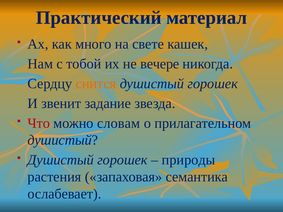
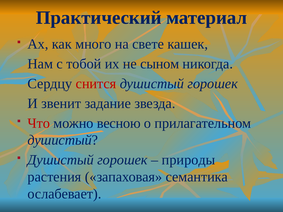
вечере: вечере -> сыном
снится colour: orange -> red
словам: словам -> весною
